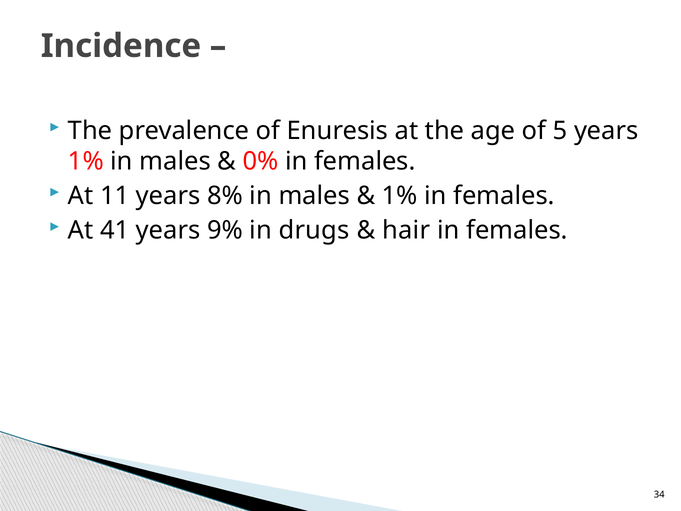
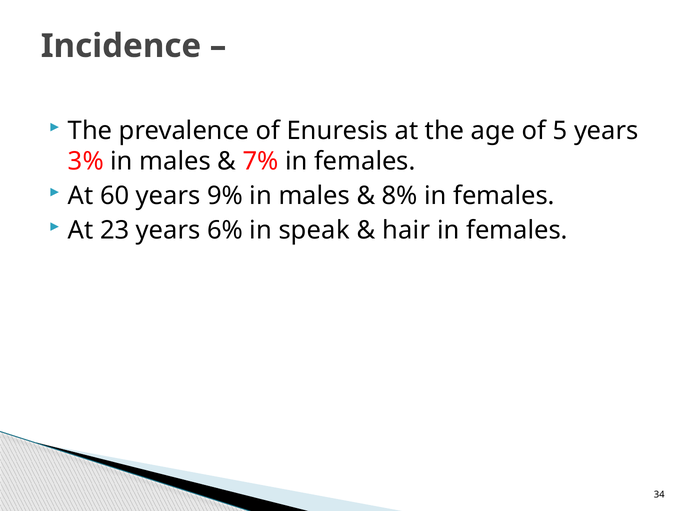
1% at (86, 161): 1% -> 3%
0%: 0% -> 7%
11: 11 -> 60
8%: 8% -> 9%
1% at (400, 196): 1% -> 8%
41: 41 -> 23
9%: 9% -> 6%
drugs: drugs -> speak
